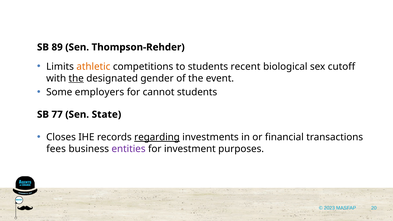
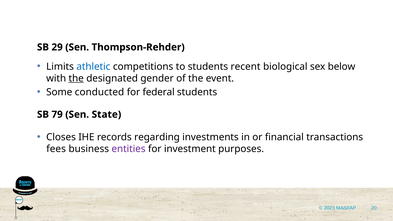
89: 89 -> 29
athletic colour: orange -> blue
cutoff: cutoff -> below
employers: employers -> conducted
cannot: cannot -> federal
77: 77 -> 79
regarding underline: present -> none
